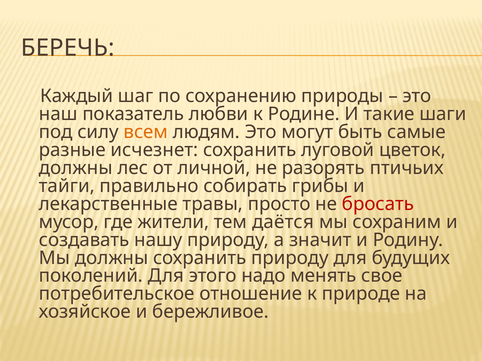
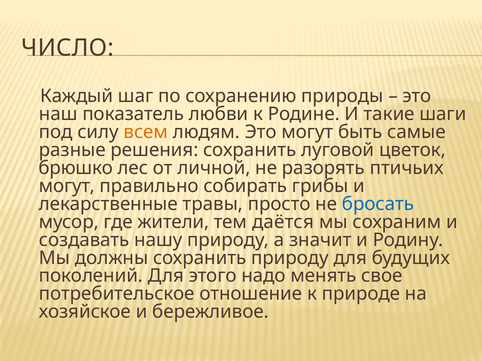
БЕРЕЧЬ: БЕРЕЧЬ -> ЧИСЛО
исчезнет: исчезнет -> решения
должны at (76, 168): должны -> брюшко
тайги at (67, 186): тайги -> могут
бросать colour: red -> blue
